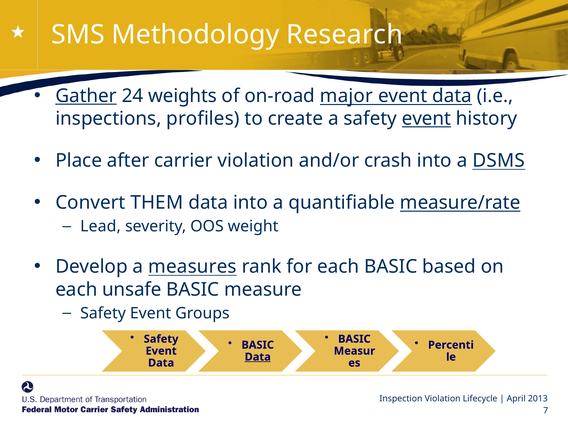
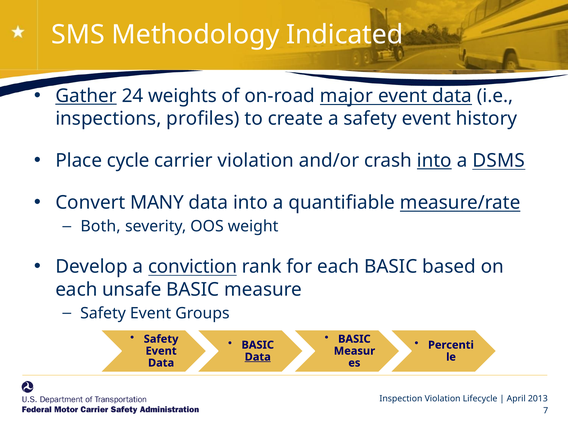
Research: Research -> Indicated
event at (426, 119) underline: present -> none
after: after -> cycle
into at (434, 161) underline: none -> present
THEM: THEM -> MANY
Lead: Lead -> Both
measures: measures -> conviction
